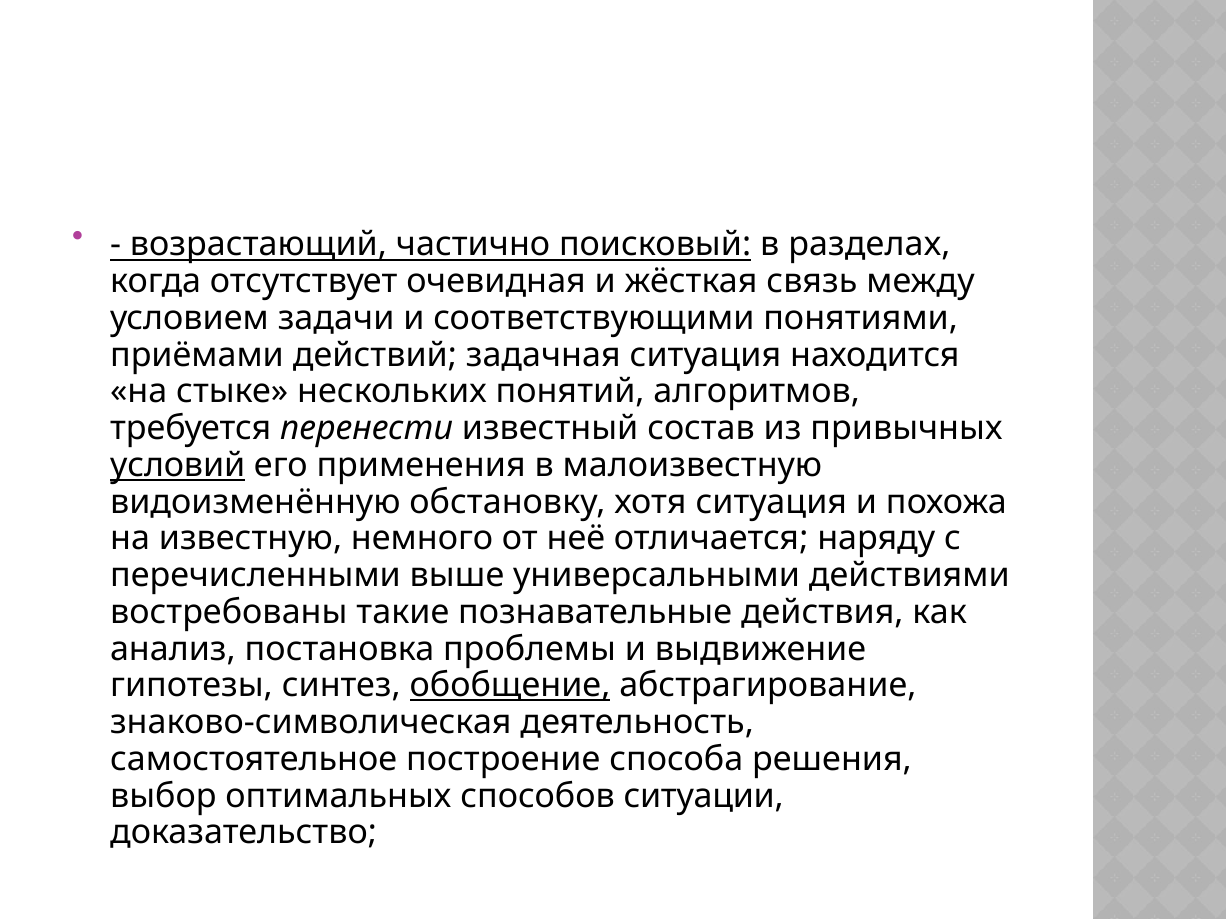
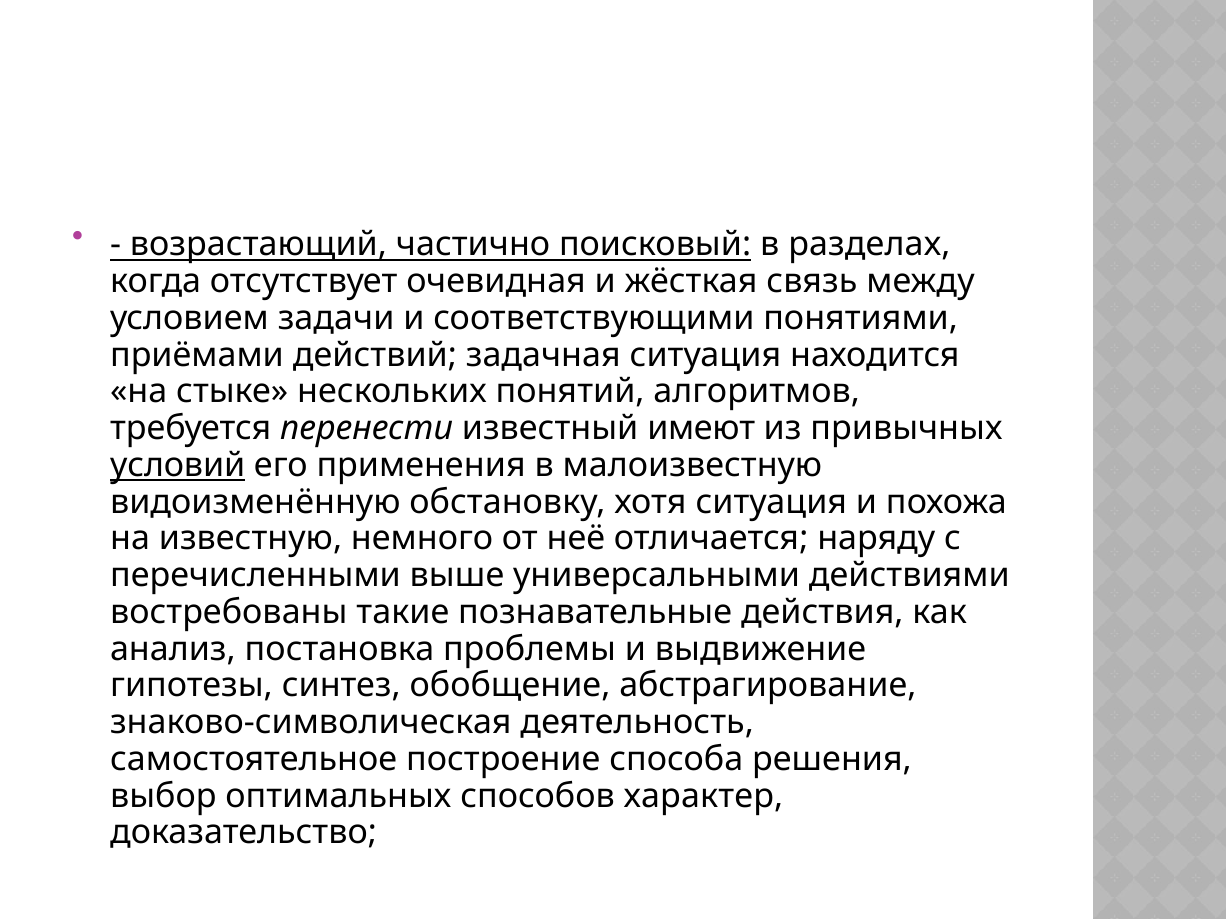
состав: состав -> имеют
обобщение underline: present -> none
ситуации: ситуации -> характер
